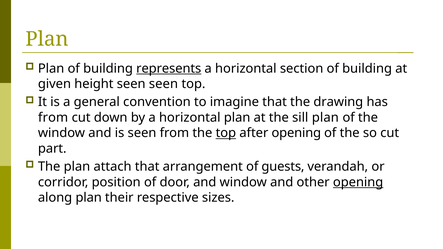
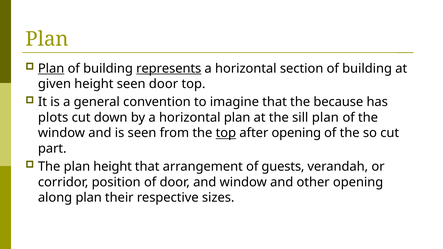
Plan at (51, 68) underline: none -> present
seen seen: seen -> door
drawing: drawing -> because
from at (53, 118): from -> plots
plan attach: attach -> height
opening at (358, 182) underline: present -> none
